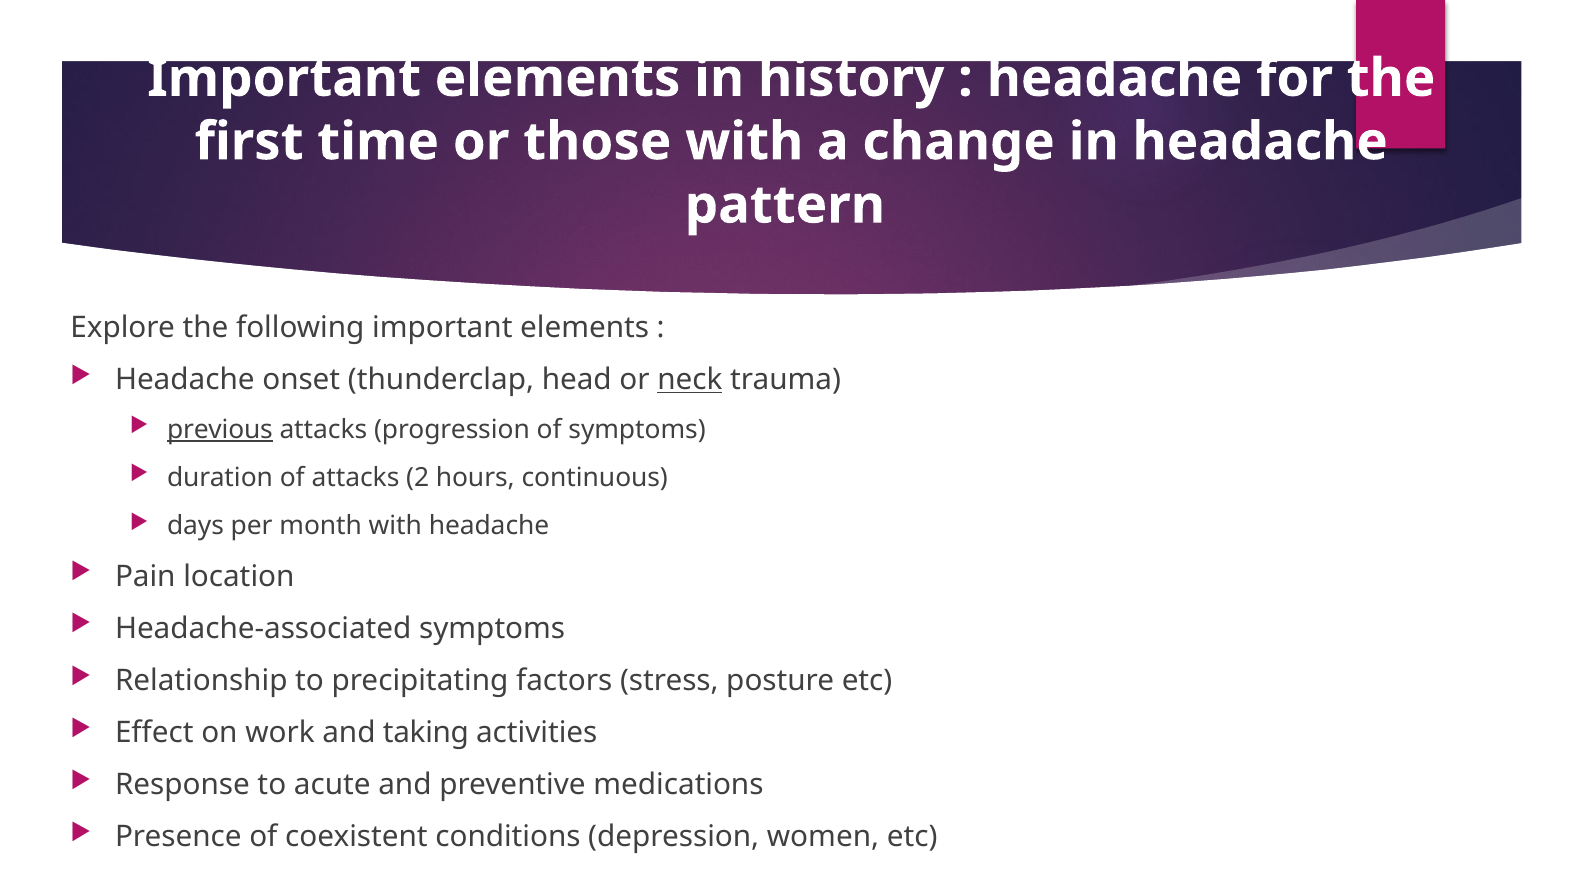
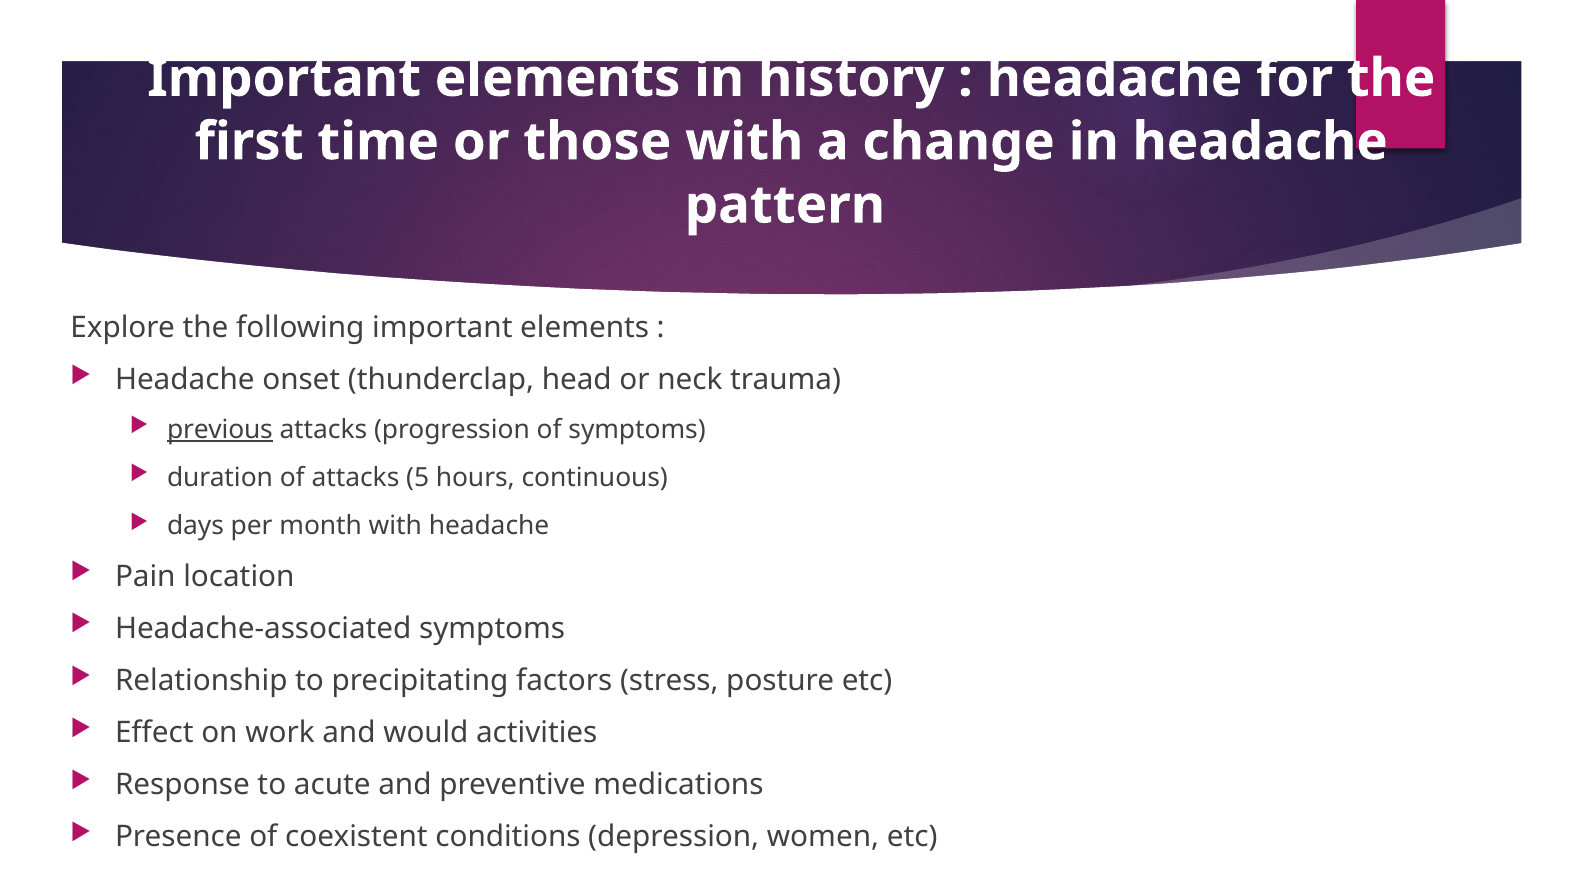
neck underline: present -> none
2: 2 -> 5
taking: taking -> would
